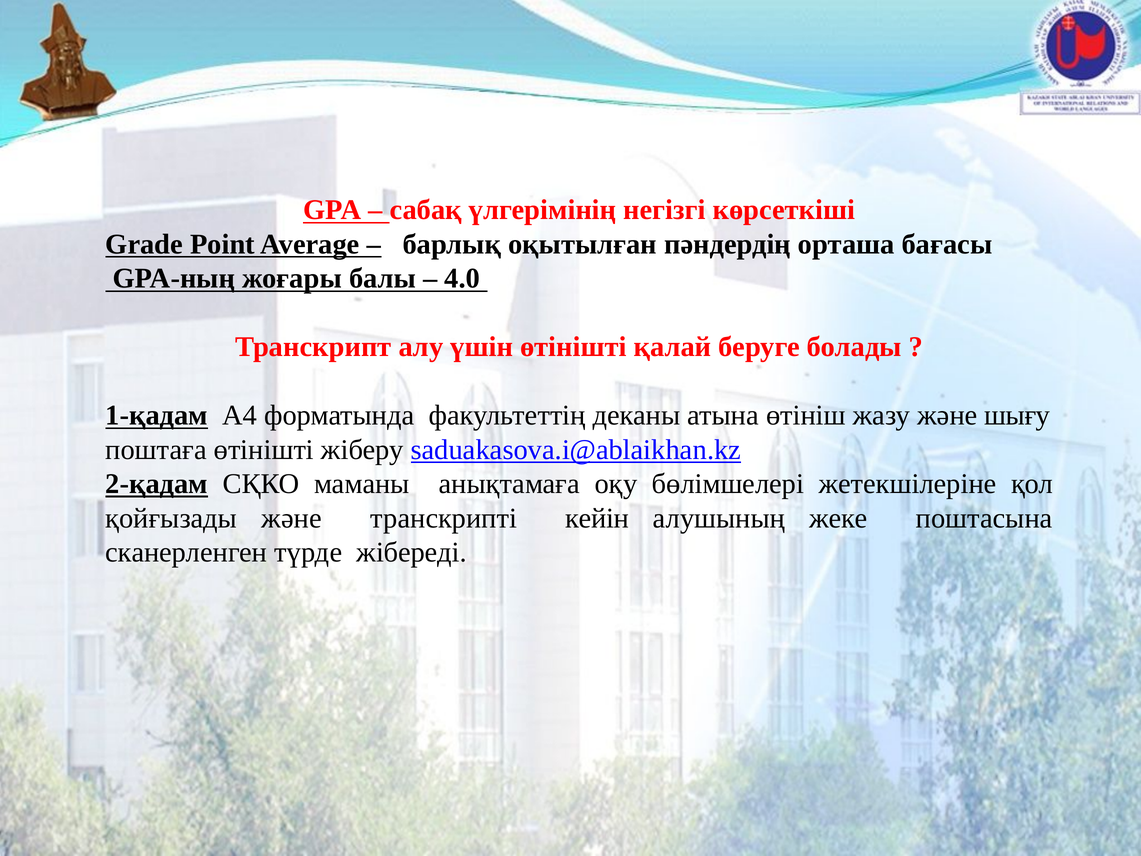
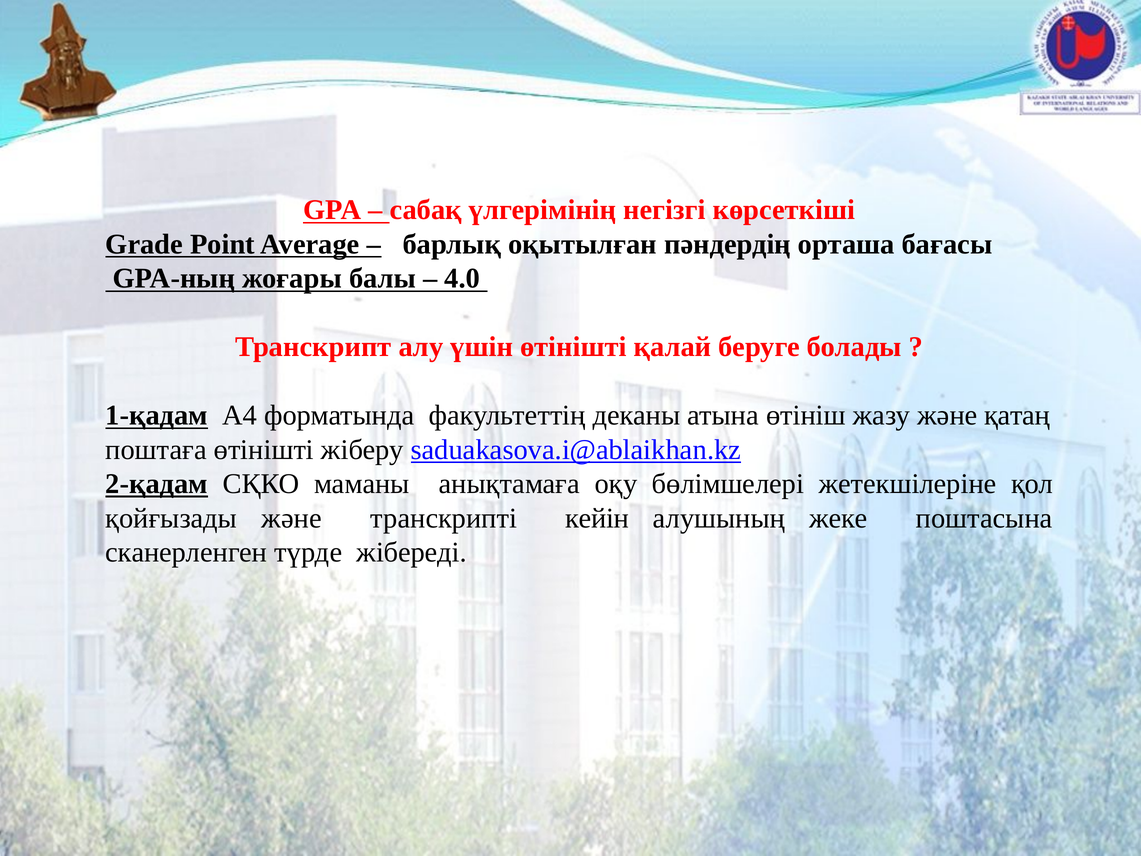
шығу: шығу -> қатаң
